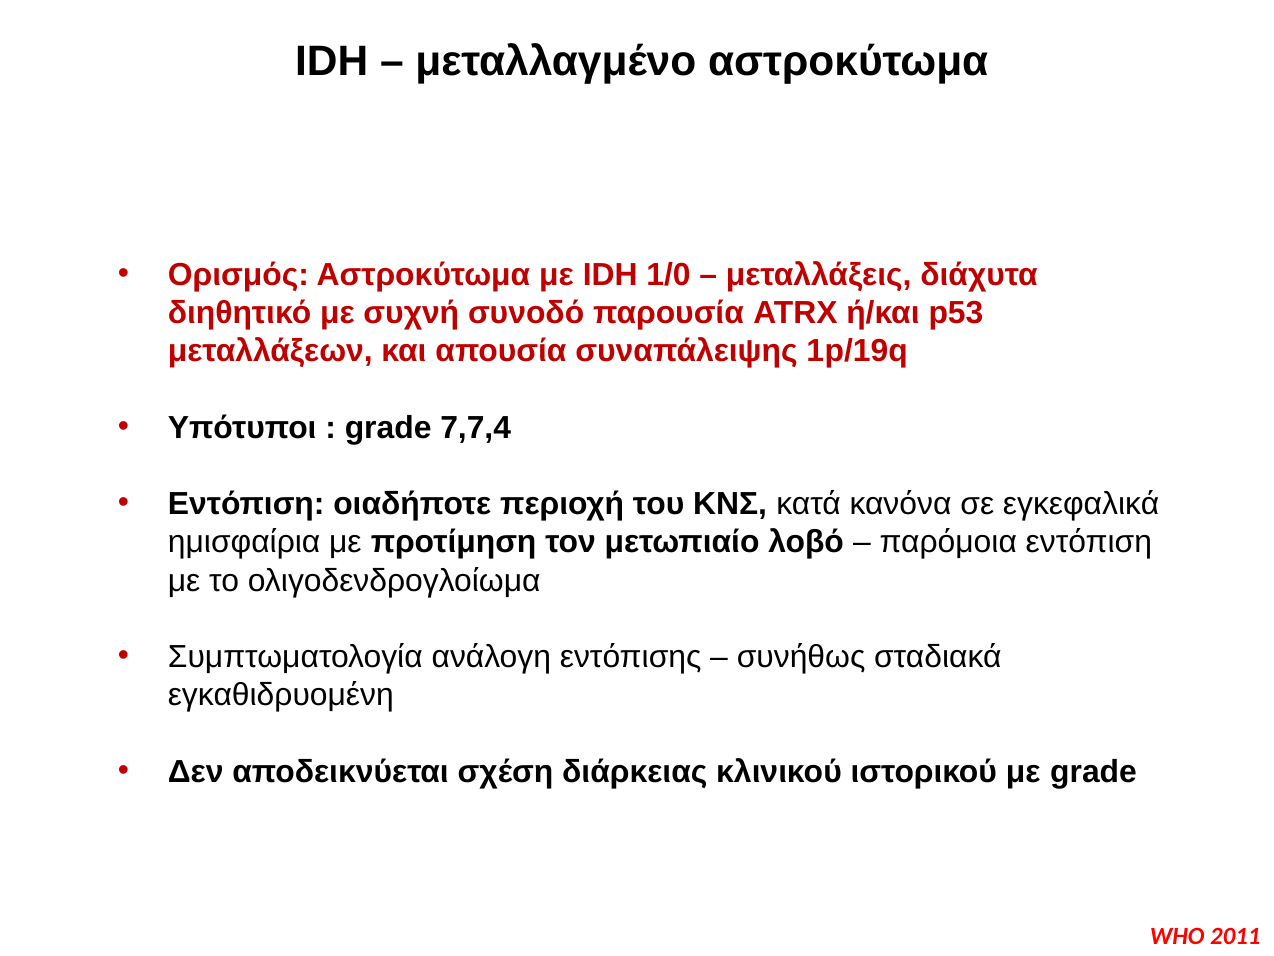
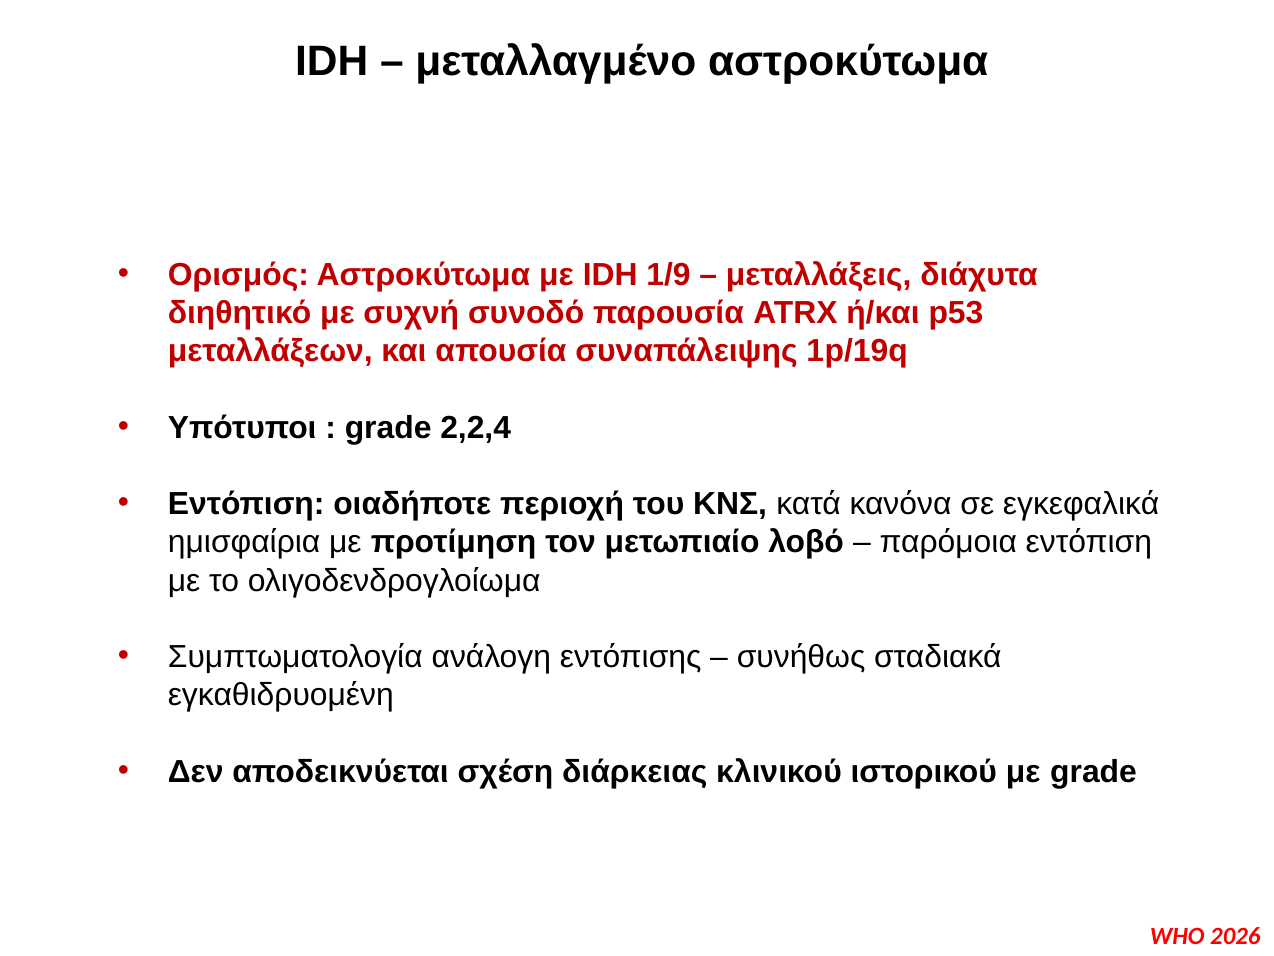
1/0: 1/0 -> 1/9
7,7,4: 7,7,4 -> 2,2,4
2011: 2011 -> 2026
